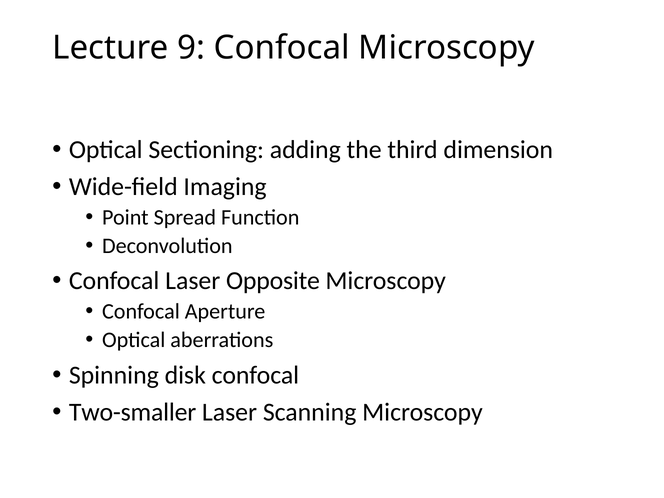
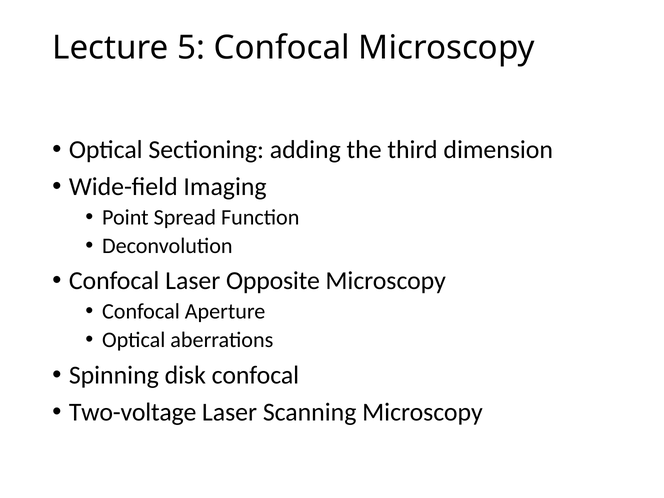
9: 9 -> 5
Two-smaller: Two-smaller -> Two-voltage
